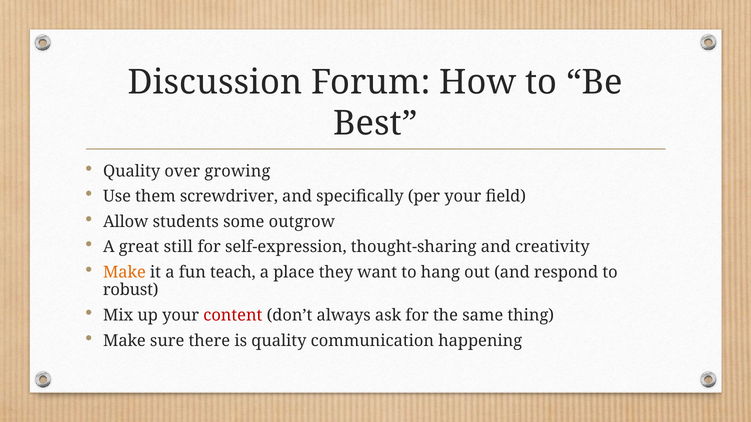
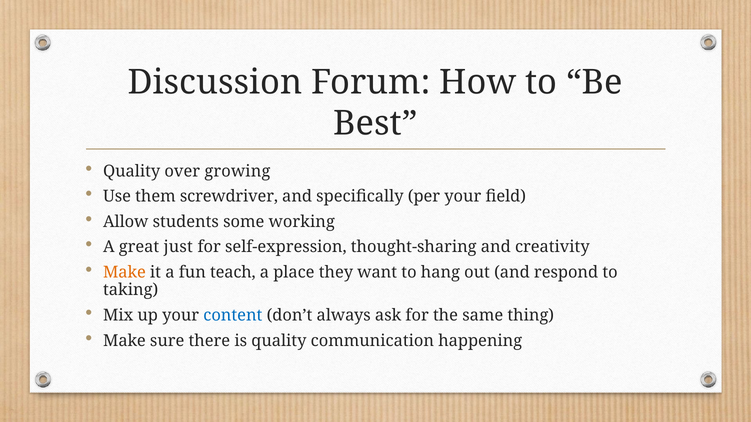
outgrow: outgrow -> working
still: still -> just
robust: robust -> taking
content colour: red -> blue
